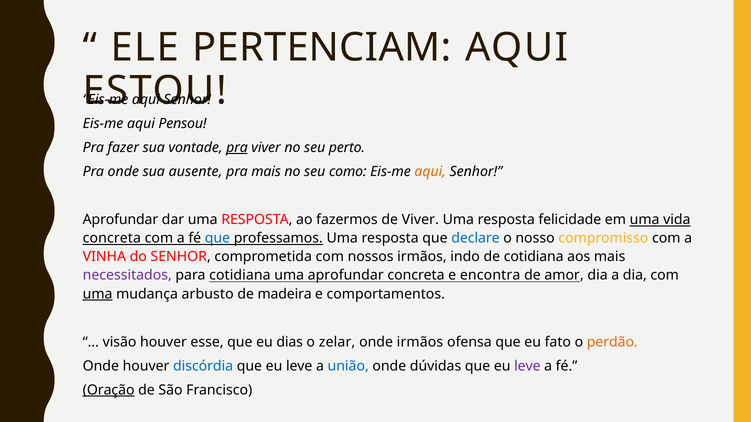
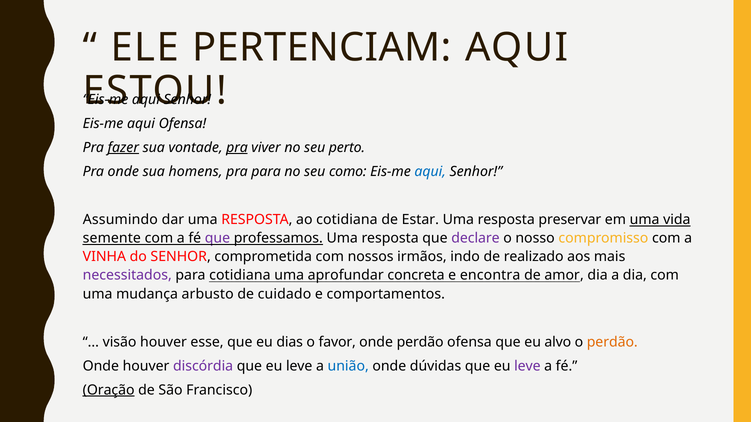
aqui Pensou: Pensou -> Ofensa
fazer underline: none -> present
ausente: ausente -> homens
pra mais: mais -> para
aqui at (430, 172) colour: orange -> blue
Aprofundar at (120, 220): Aprofundar -> Assumindo
ao fazermos: fazermos -> cotidiana
de Viver: Viver -> Estar
felicidade: felicidade -> preservar
concreta at (112, 238): concreta -> semente
que at (217, 238) colour: blue -> purple
declare colour: blue -> purple
de cotidiana: cotidiana -> realizado
uma at (98, 294) underline: present -> none
madeira: madeira -> cuidado
zelar: zelar -> favor
onde irmãos: irmãos -> perdão
fato: fato -> alvo
discórdia colour: blue -> purple
